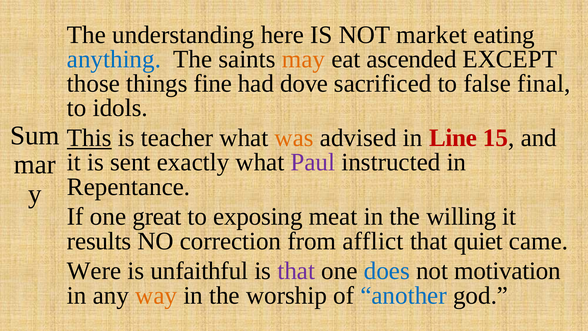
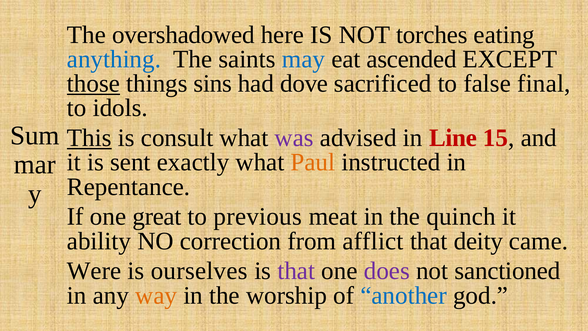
understanding: understanding -> overshadowed
market: market -> torches
may colour: orange -> blue
those underline: none -> present
fine: fine -> sins
teacher: teacher -> consult
was colour: orange -> purple
Paul colour: purple -> orange
exposing: exposing -> previous
willing: willing -> quinch
results: results -> ability
quiet: quiet -> deity
unfaithful: unfaithful -> ourselves
does colour: blue -> purple
motivation: motivation -> sanctioned
